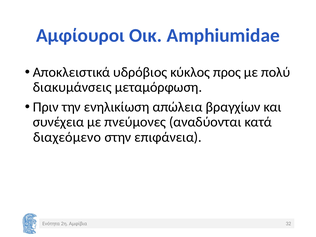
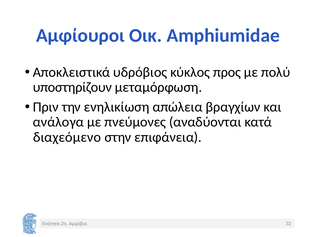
διακυμάνσεις: διακυμάνσεις -> υποστηρίζουν
συνέχεια: συνέχεια -> ανάλογα
